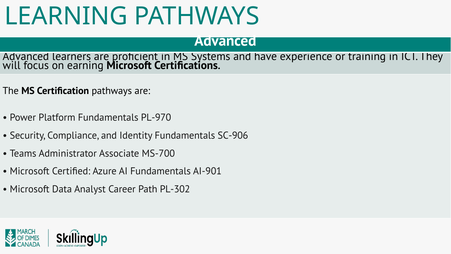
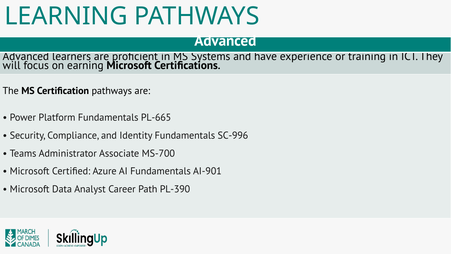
PL-970: PL-970 -> PL-665
SC-906: SC-906 -> SC-996
PL-302: PL-302 -> PL-390
